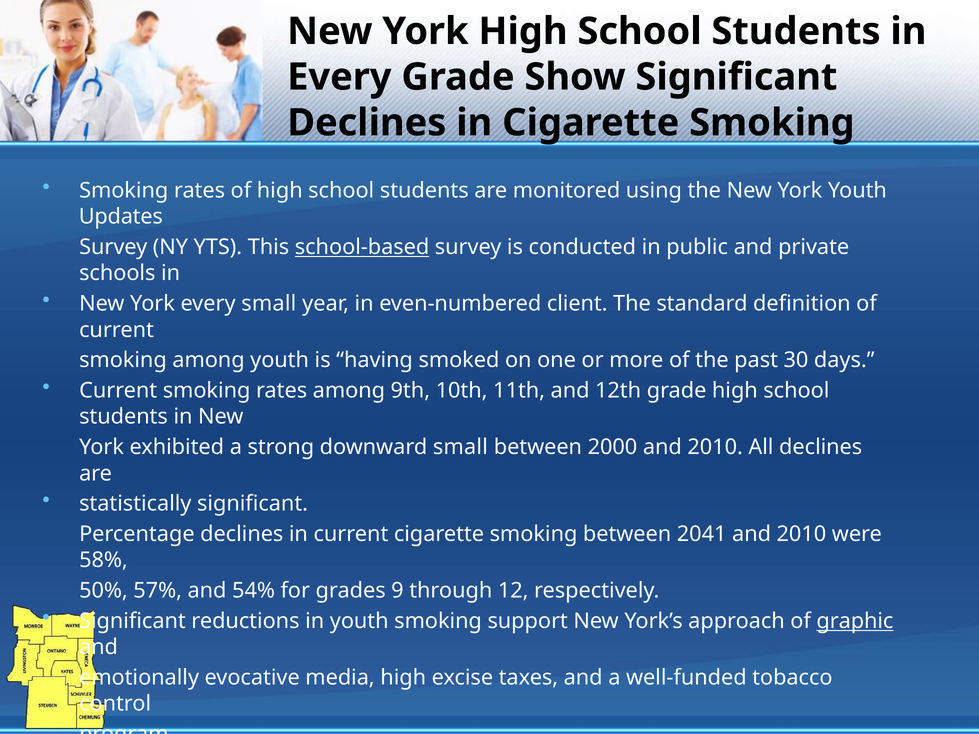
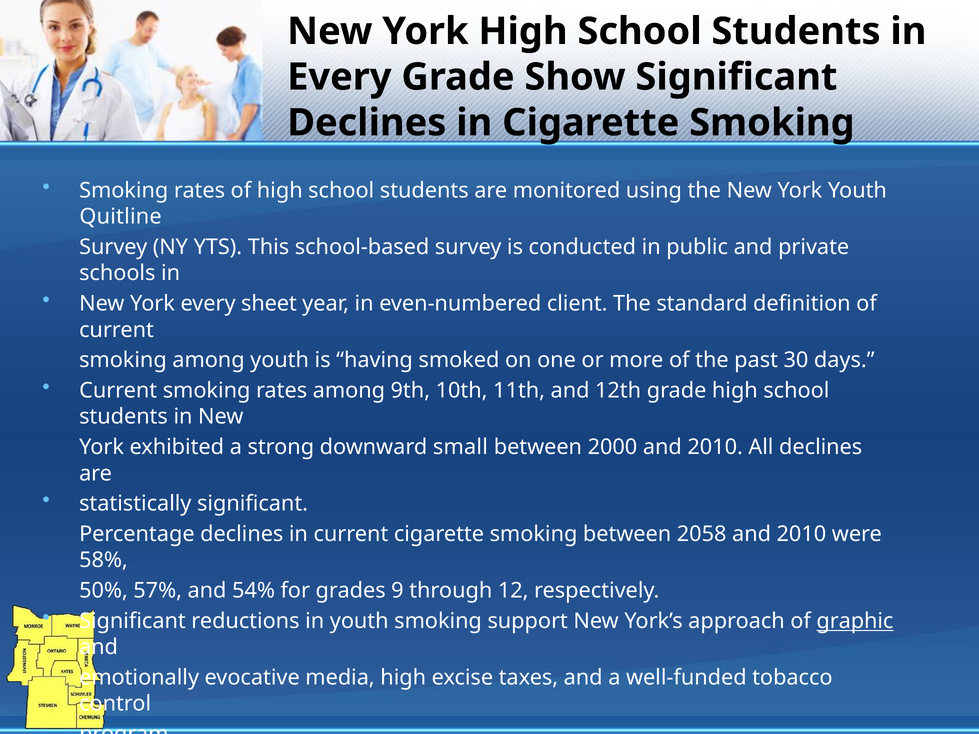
Updates: Updates -> Quitline
school-based underline: present -> none
every small: small -> sheet
2041: 2041 -> 2058
